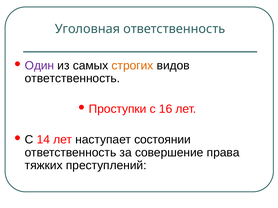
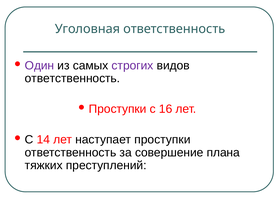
строгих colour: orange -> purple
наступает состоянии: состоянии -> проступки
права: права -> плана
